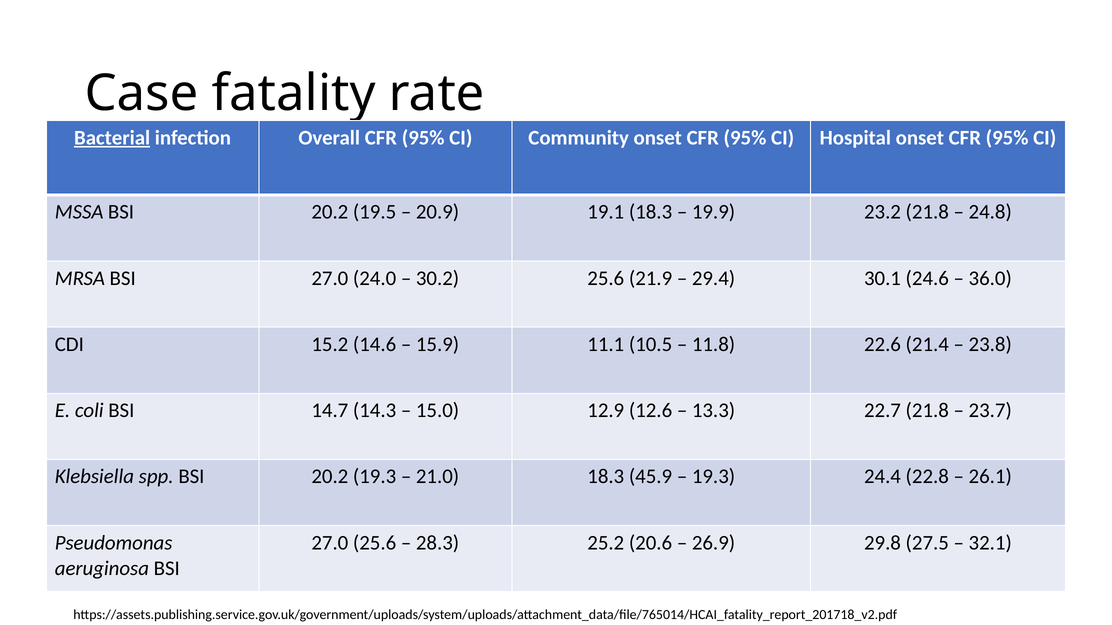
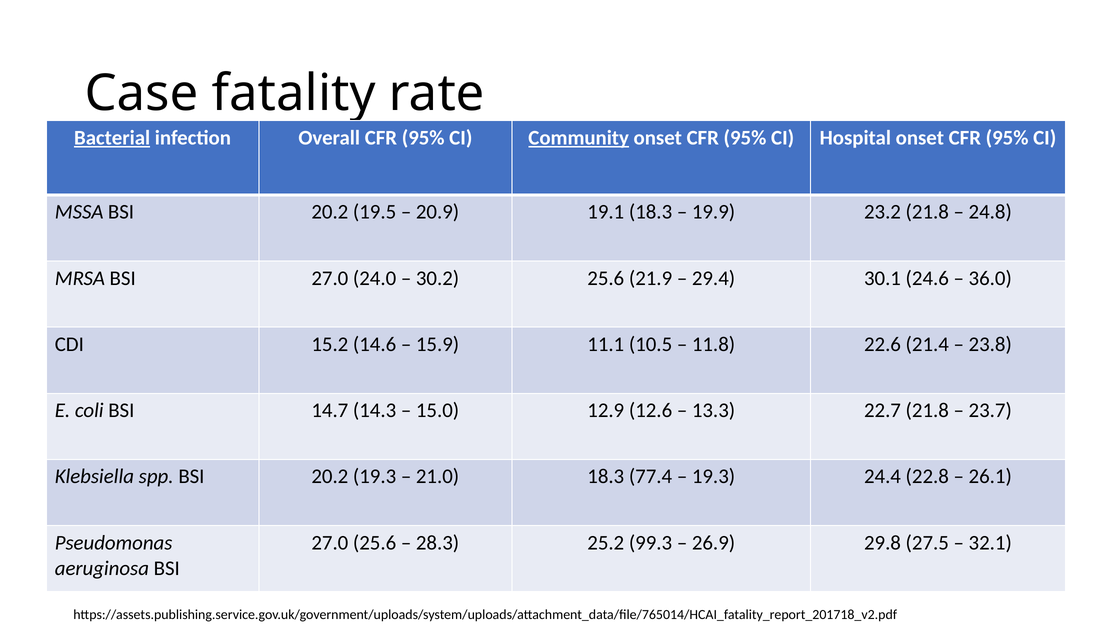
Community underline: none -> present
45.9: 45.9 -> 77.4
20.6: 20.6 -> 99.3
